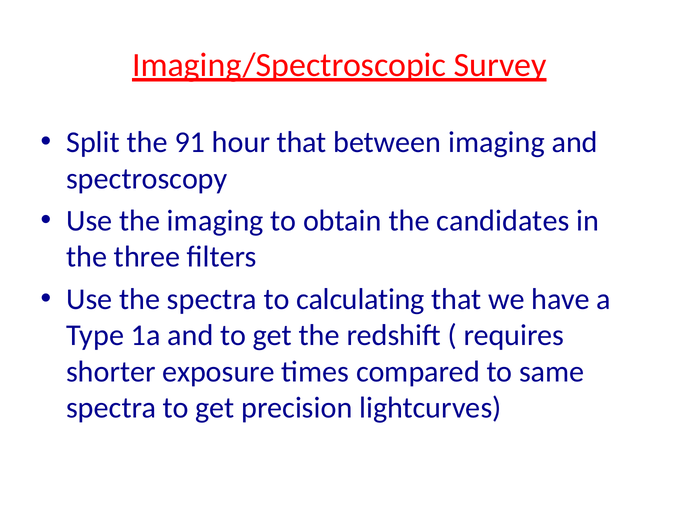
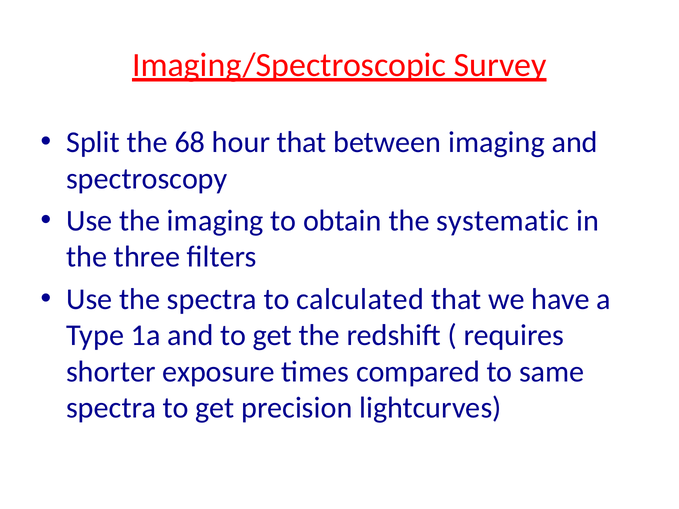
91: 91 -> 68
candidates: candidates -> systematic
calculating: calculating -> calculated
